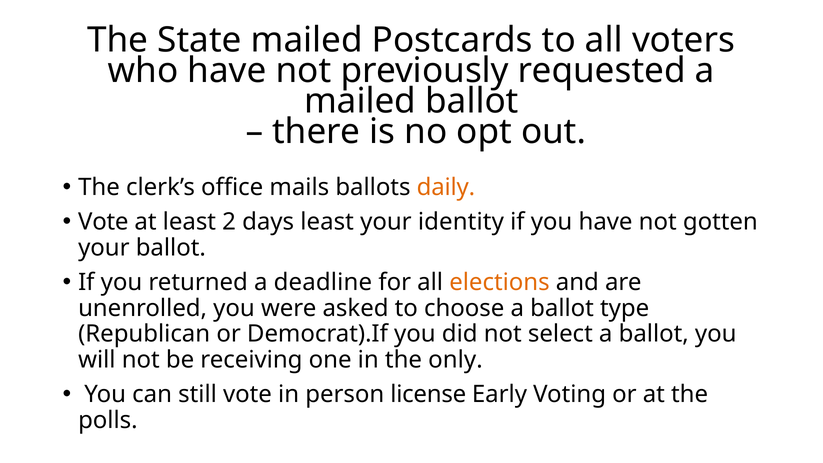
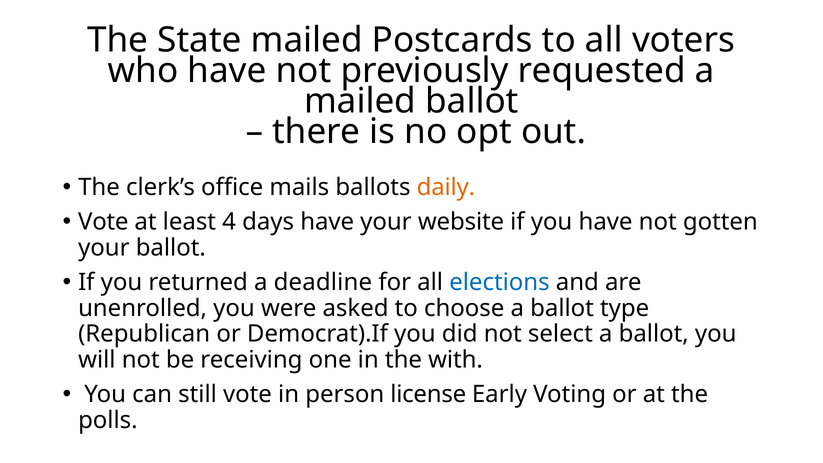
2: 2 -> 4
days least: least -> have
identity: identity -> website
elections colour: orange -> blue
only: only -> with
